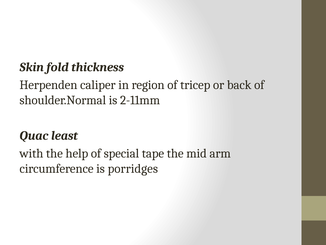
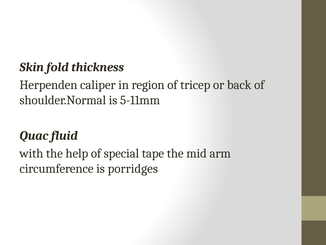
2-11mm: 2-11mm -> 5-11mm
least: least -> fluid
